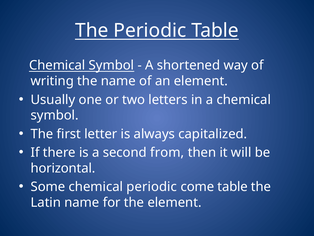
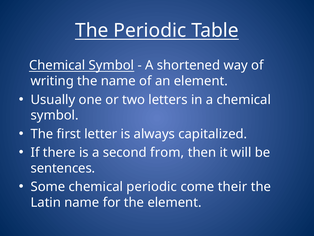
horizontal: horizontal -> sentences
come table: table -> their
